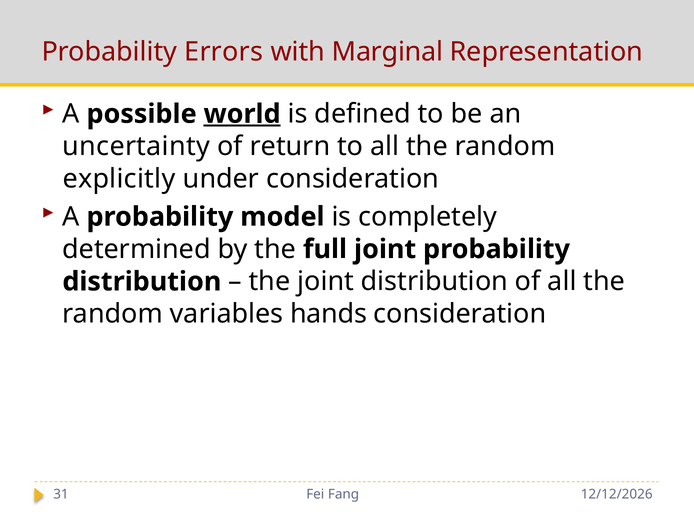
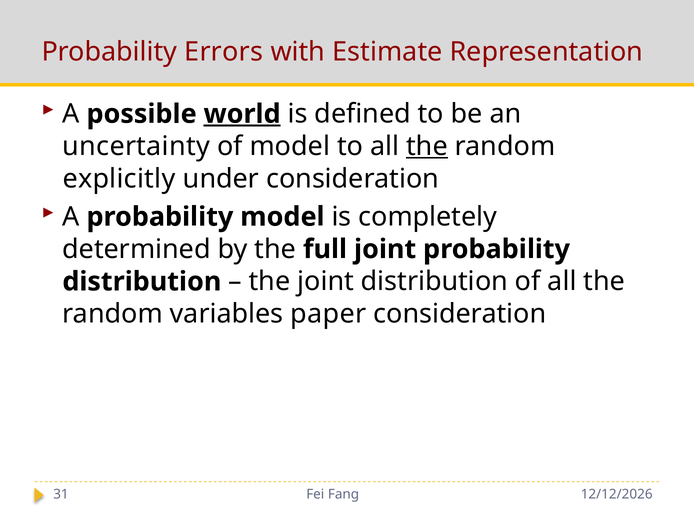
Marginal: Marginal -> Estimate
of return: return -> model
the at (427, 146) underline: none -> present
hands: hands -> paper
